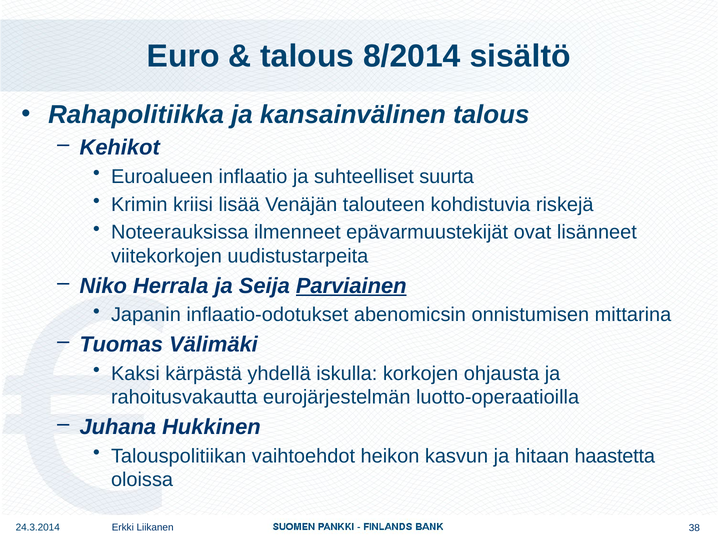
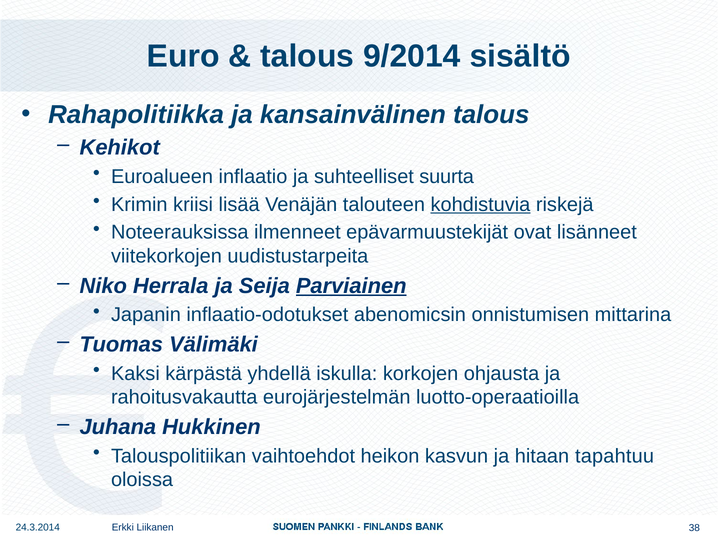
8/2014: 8/2014 -> 9/2014
kohdistuvia underline: none -> present
haastetta: haastetta -> tapahtuu
